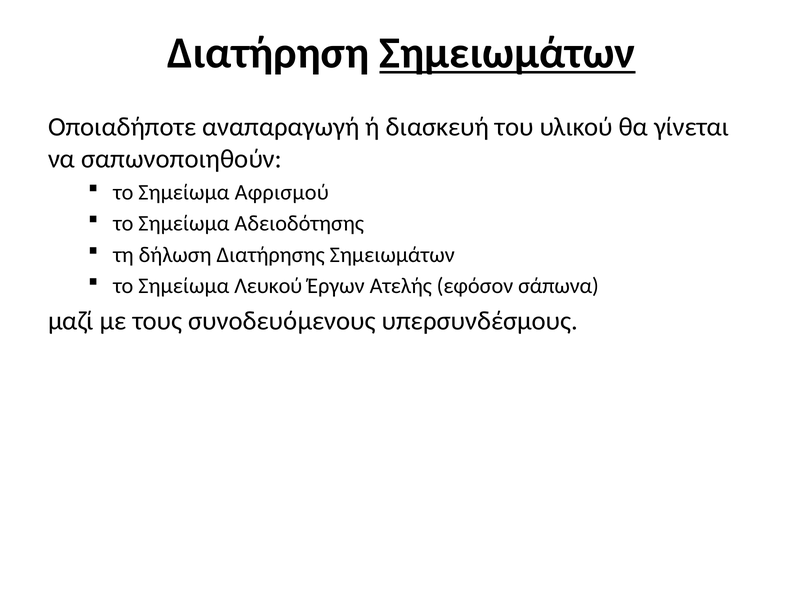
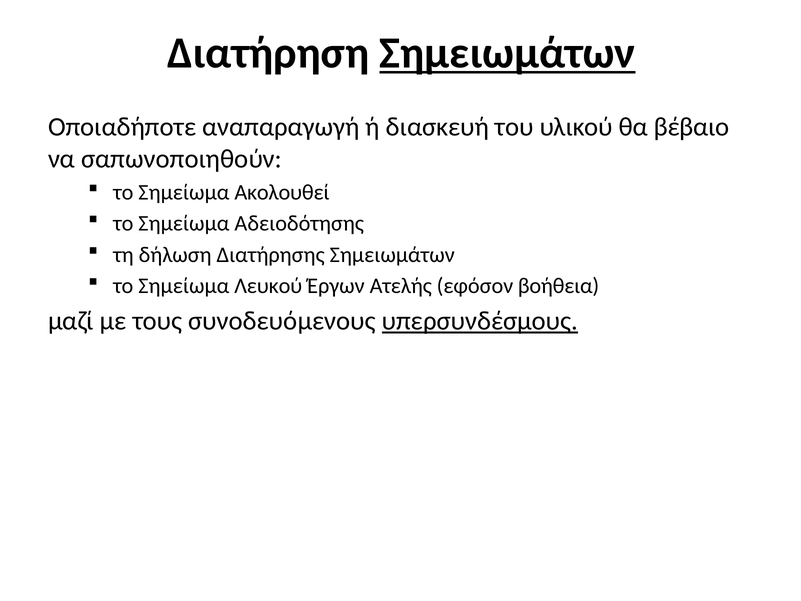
γίνεται: γίνεται -> βέβαιο
Αφρισμού: Αφρισμού -> Ακολουθεί
σάπωνα: σάπωνα -> βοήθεια
υπερσυνδέσμους underline: none -> present
